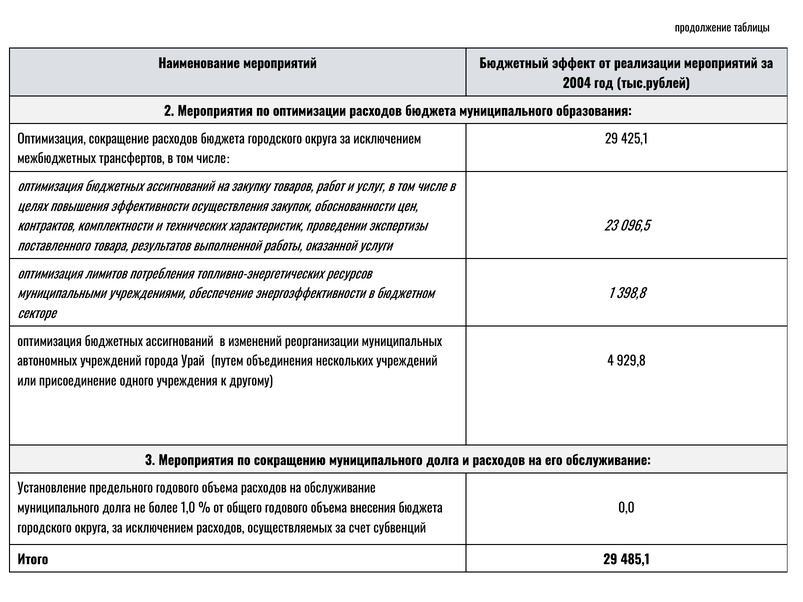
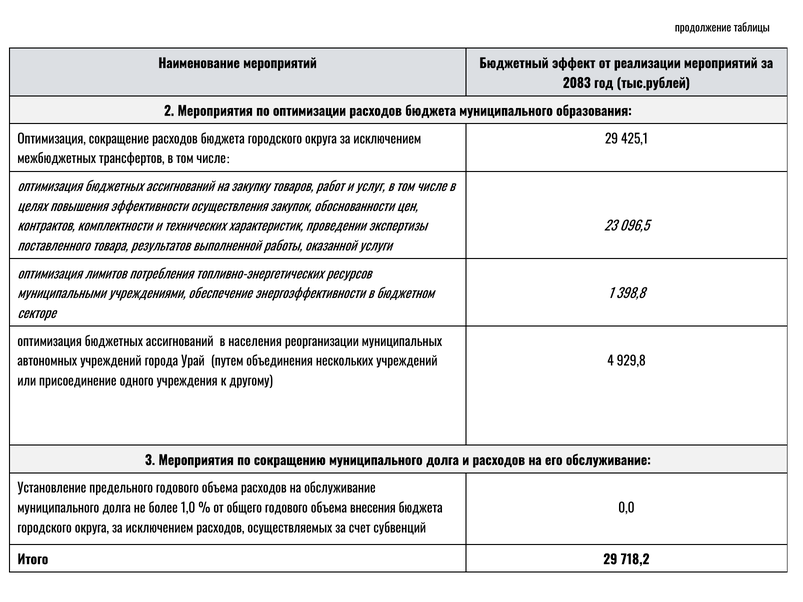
2004: 2004 -> 2083
изменений: изменений -> населения
485,1: 485,1 -> 718,2
